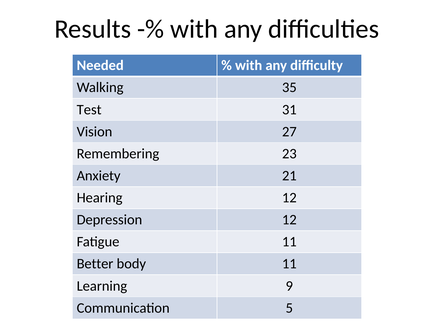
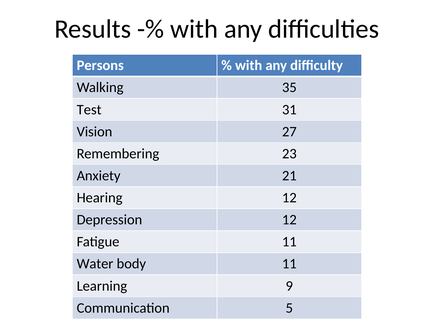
Needed: Needed -> Persons
Better: Better -> Water
